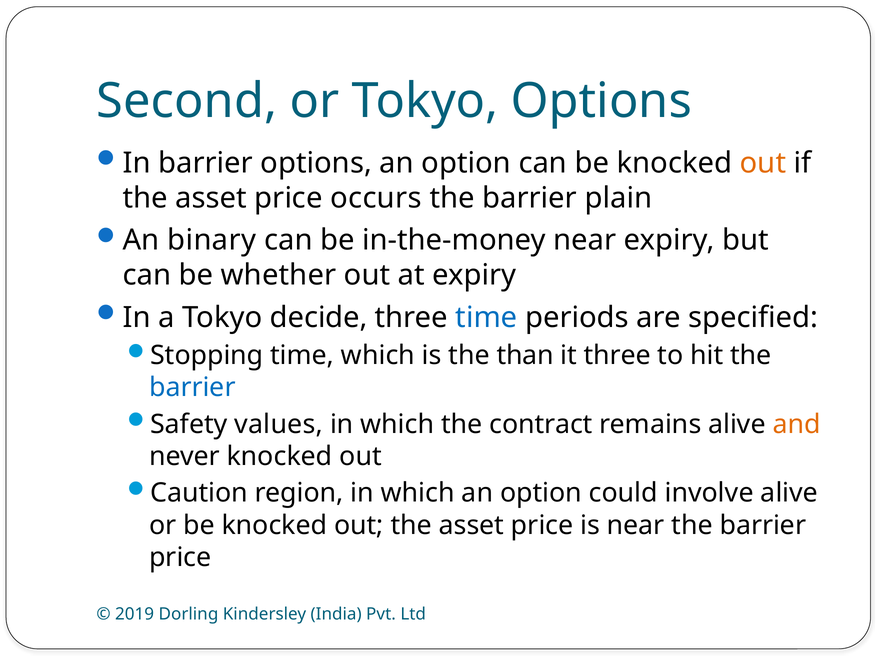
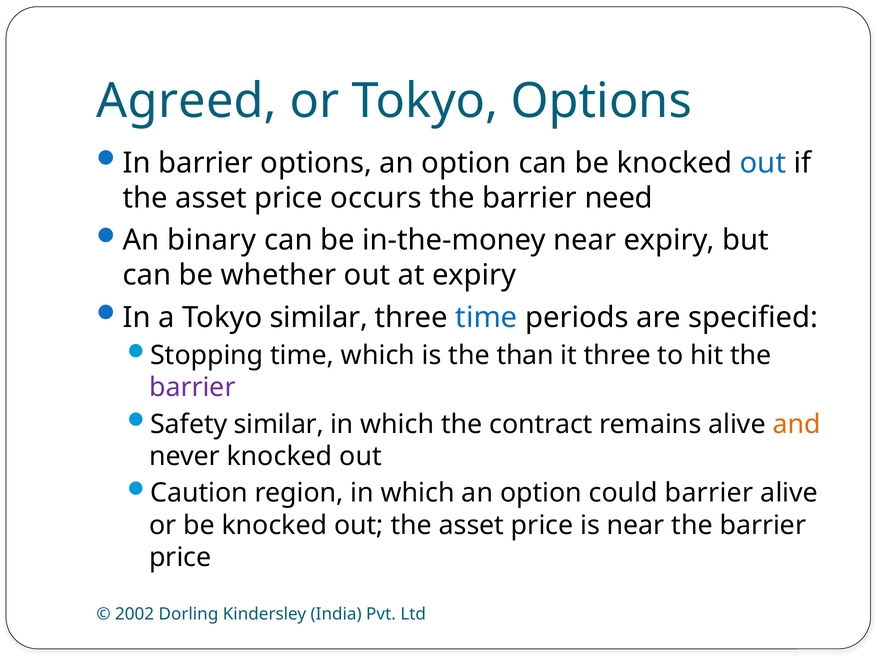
Second: Second -> Agreed
out at (763, 163) colour: orange -> blue
plain: plain -> need
Tokyo decide: decide -> similar
barrier at (192, 387) colour: blue -> purple
Safety values: values -> similar
could involve: involve -> barrier
2019: 2019 -> 2002
